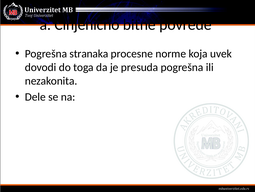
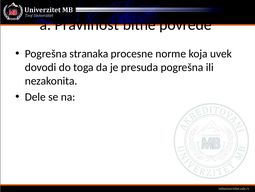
Činjenično: Činjenično -> Pravilnost
